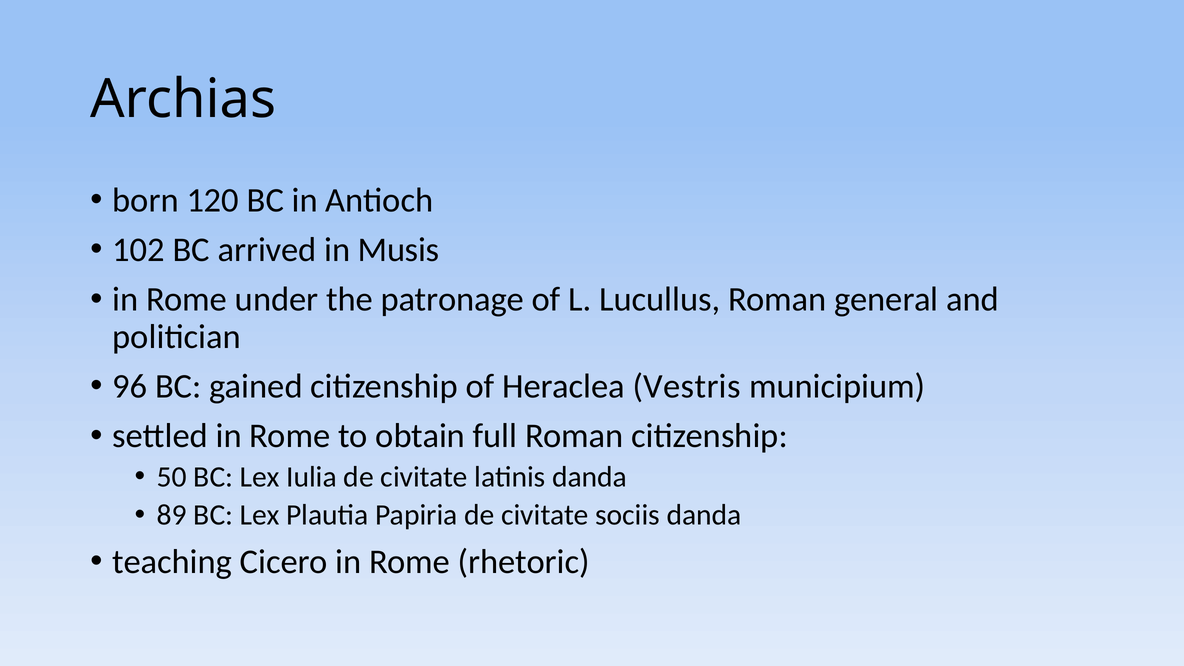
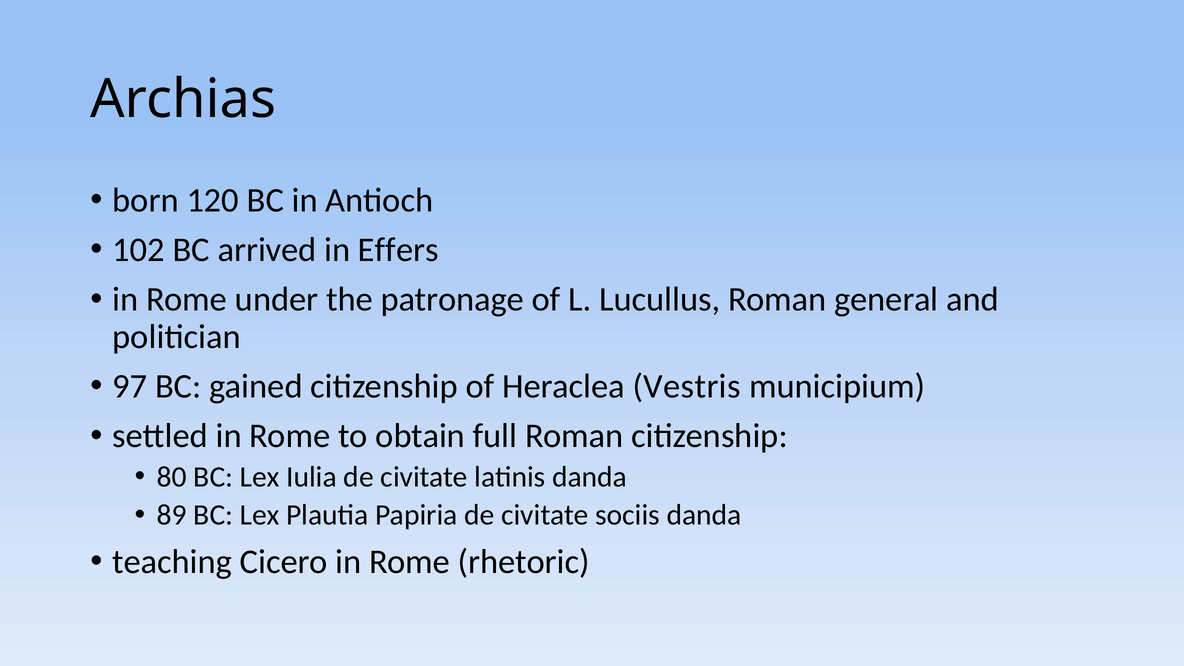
Musis: Musis -> Effers
96: 96 -> 97
50: 50 -> 80
